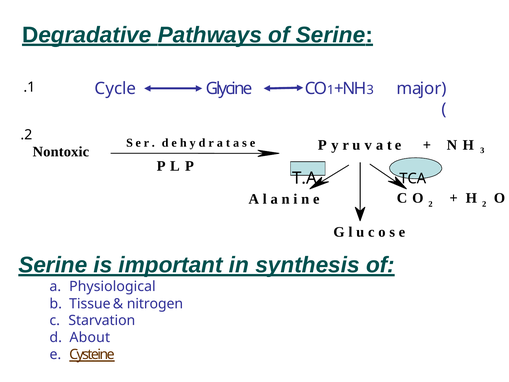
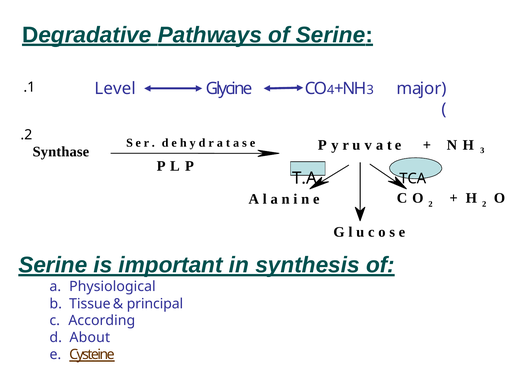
Cycle: Cycle -> Level
1 at (331, 90): 1 -> 4
Nontoxic: Nontoxic -> Synthase
nitrogen: nitrogen -> principal
Starvation: Starvation -> According
